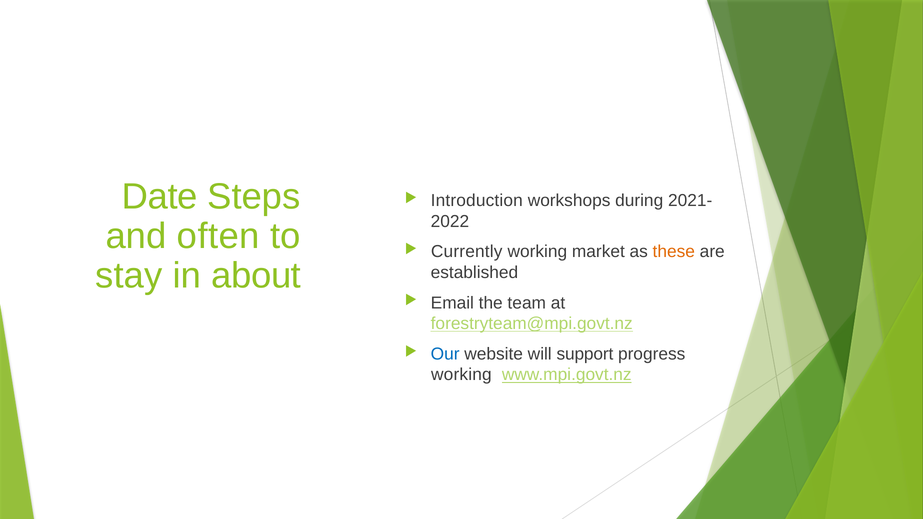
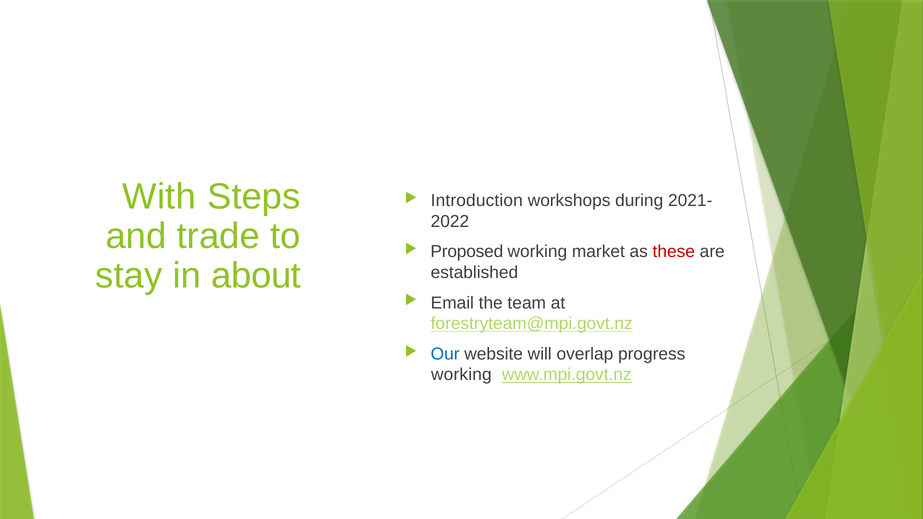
Date: Date -> With
often: often -> trade
Currently: Currently -> Proposed
these colour: orange -> red
support: support -> overlap
